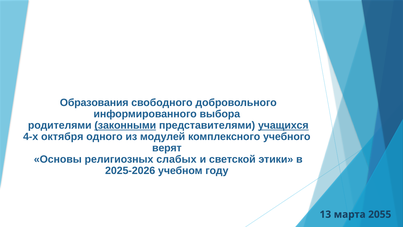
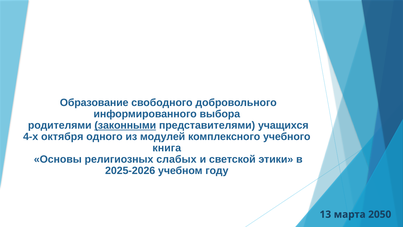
Образования: Образования -> Образование
учащихся underline: present -> none
верят: верят -> книга
2055: 2055 -> 2050
